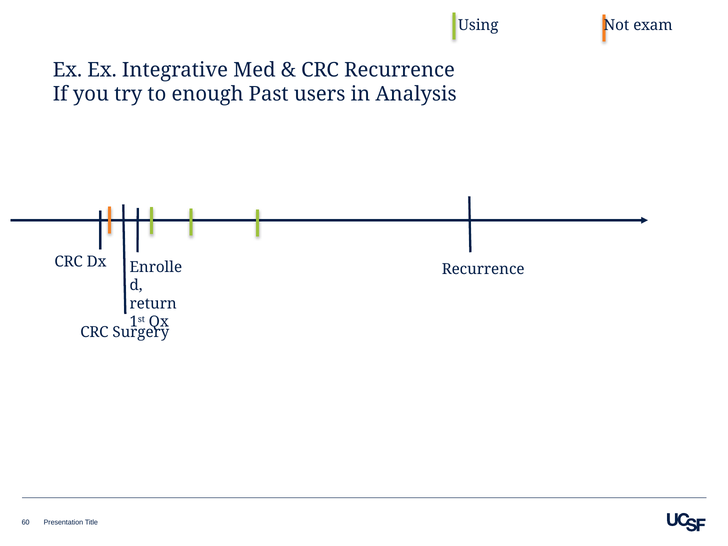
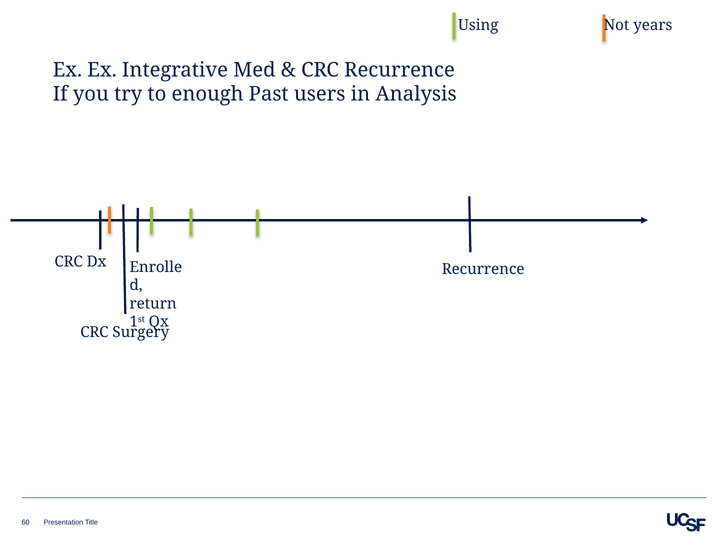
exam: exam -> years
